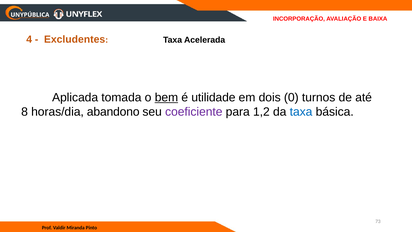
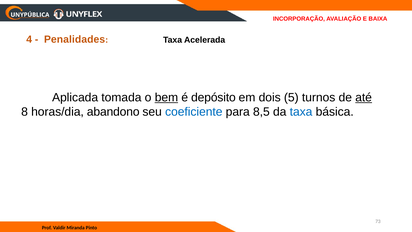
Excludentes: Excludentes -> Penalidades
utilidade: utilidade -> depósito
0: 0 -> 5
até underline: none -> present
coeficiente colour: purple -> blue
1,2: 1,2 -> 8,5
